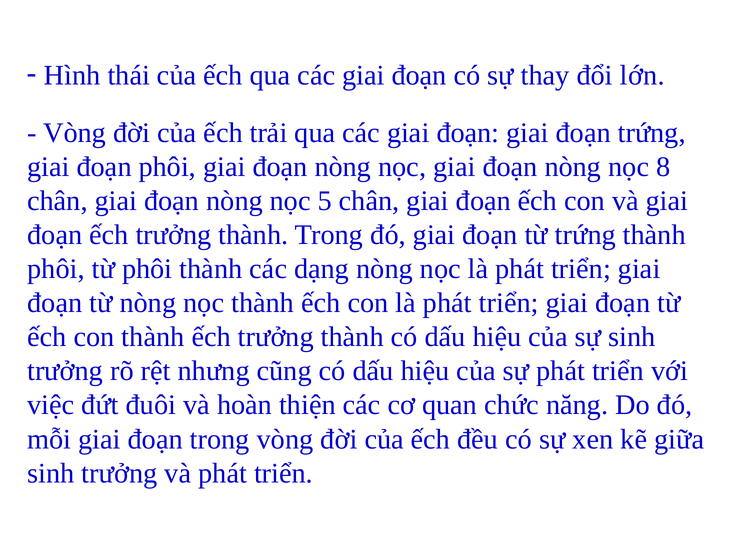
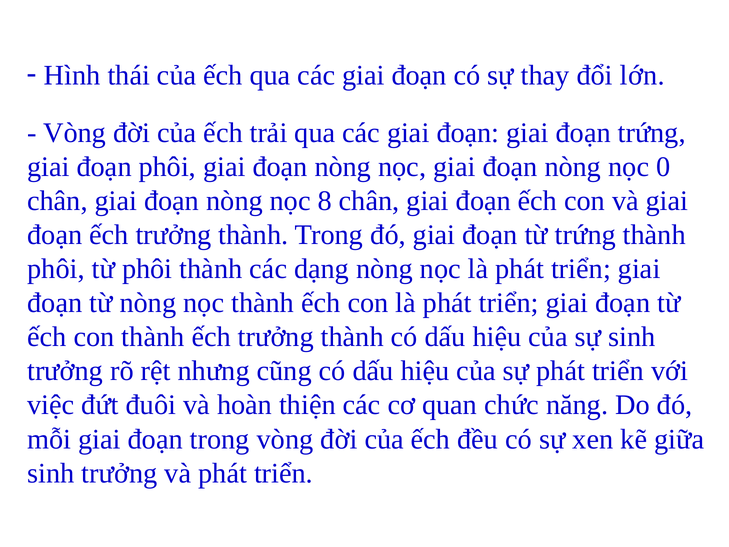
8: 8 -> 0
5: 5 -> 8
